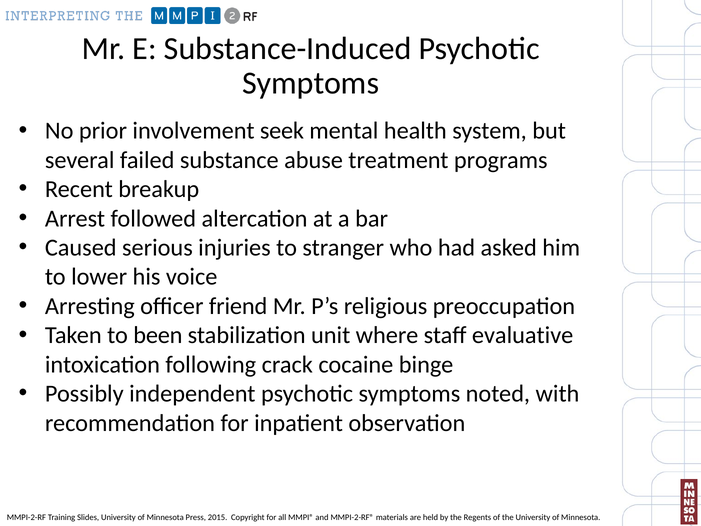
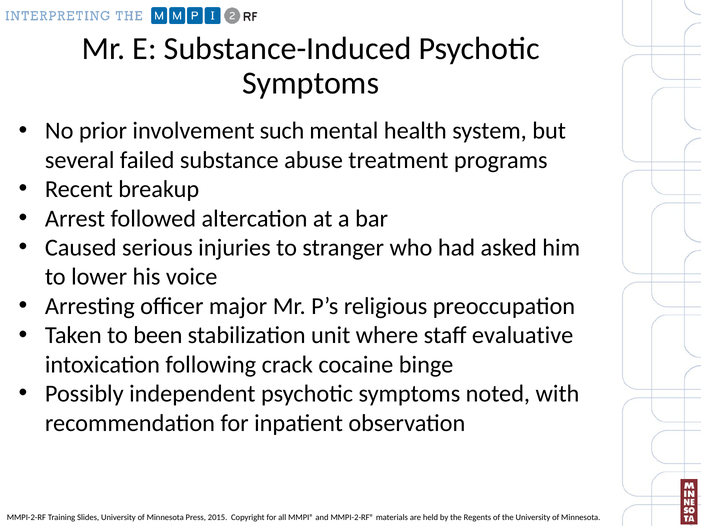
seek: seek -> such
friend: friend -> major
